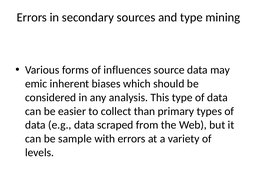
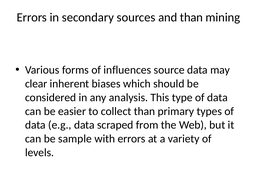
and type: type -> than
emic: emic -> clear
